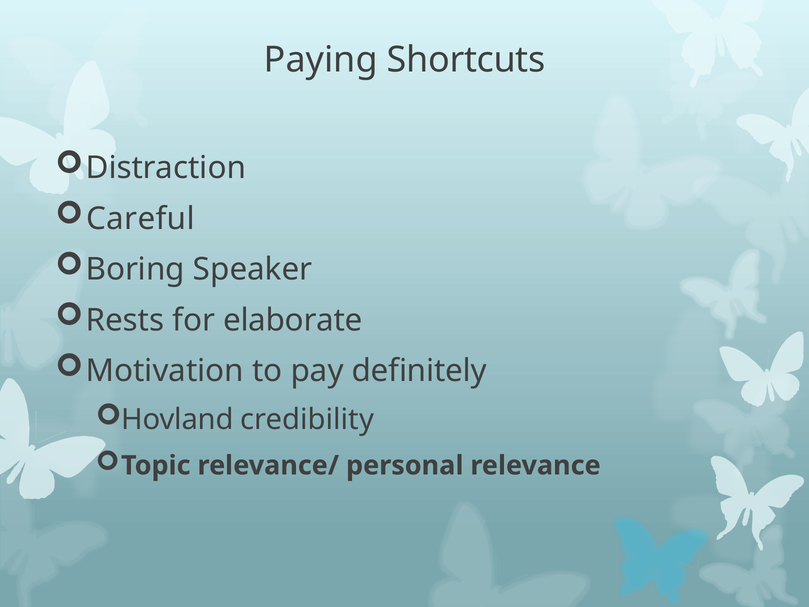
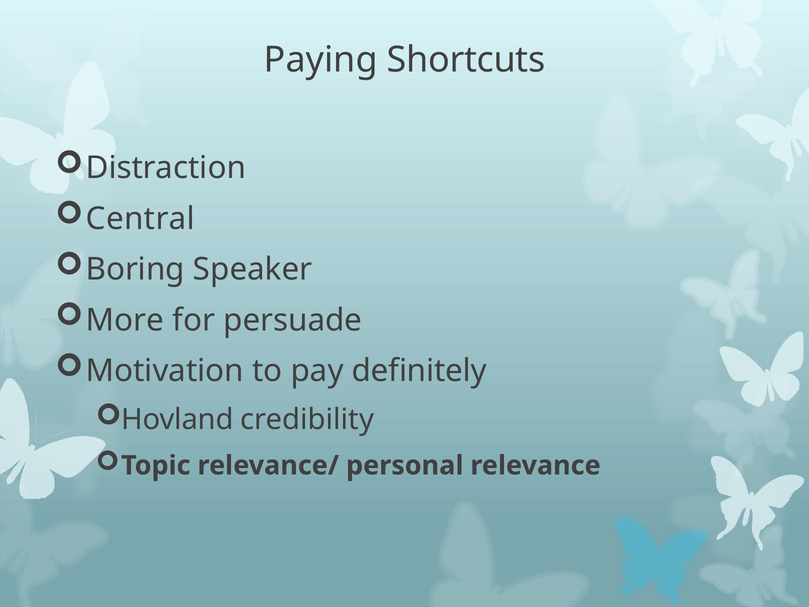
Careful: Careful -> Central
Rests: Rests -> More
elaborate: elaborate -> persuade
